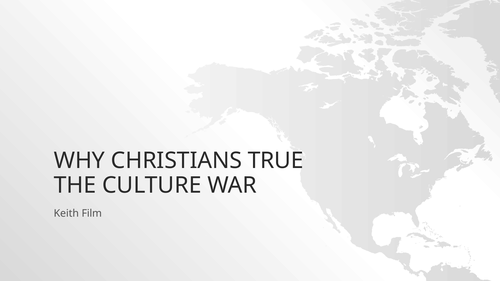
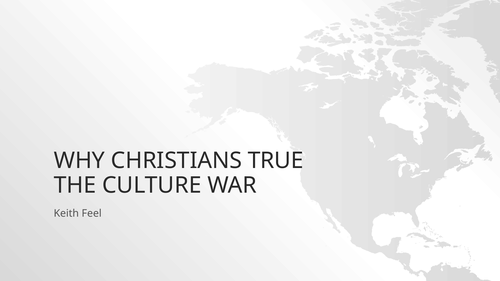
Film: Film -> Feel
